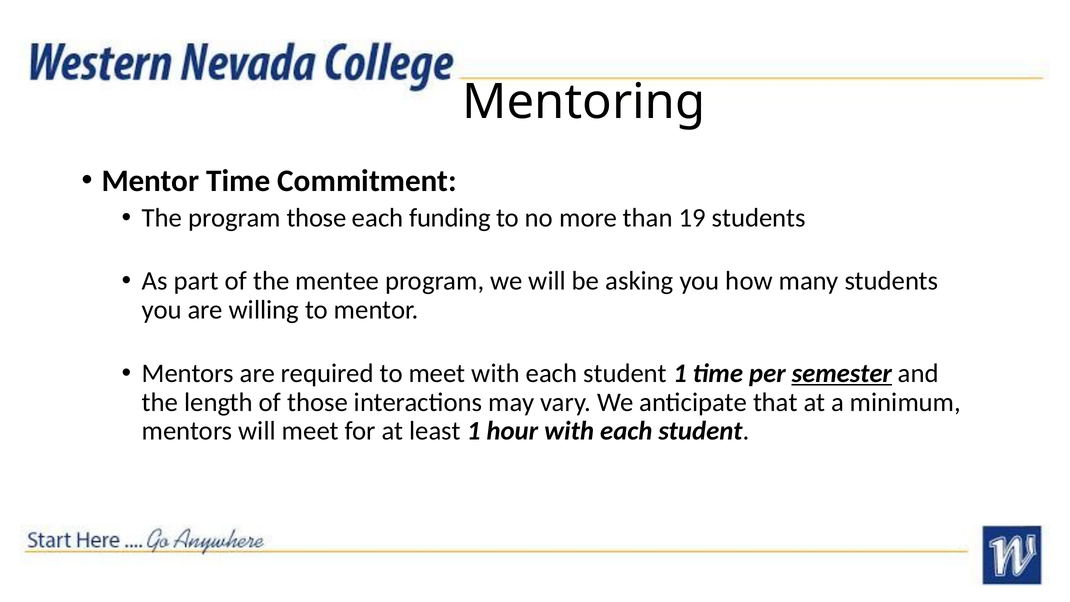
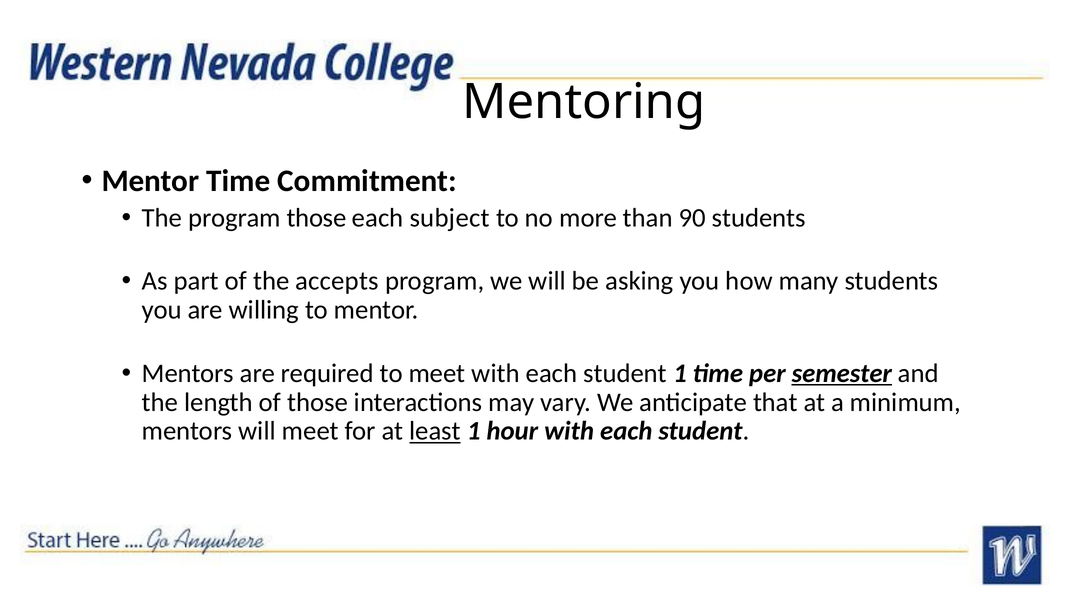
funding: funding -> subject
19: 19 -> 90
mentee: mentee -> accepts
least underline: none -> present
